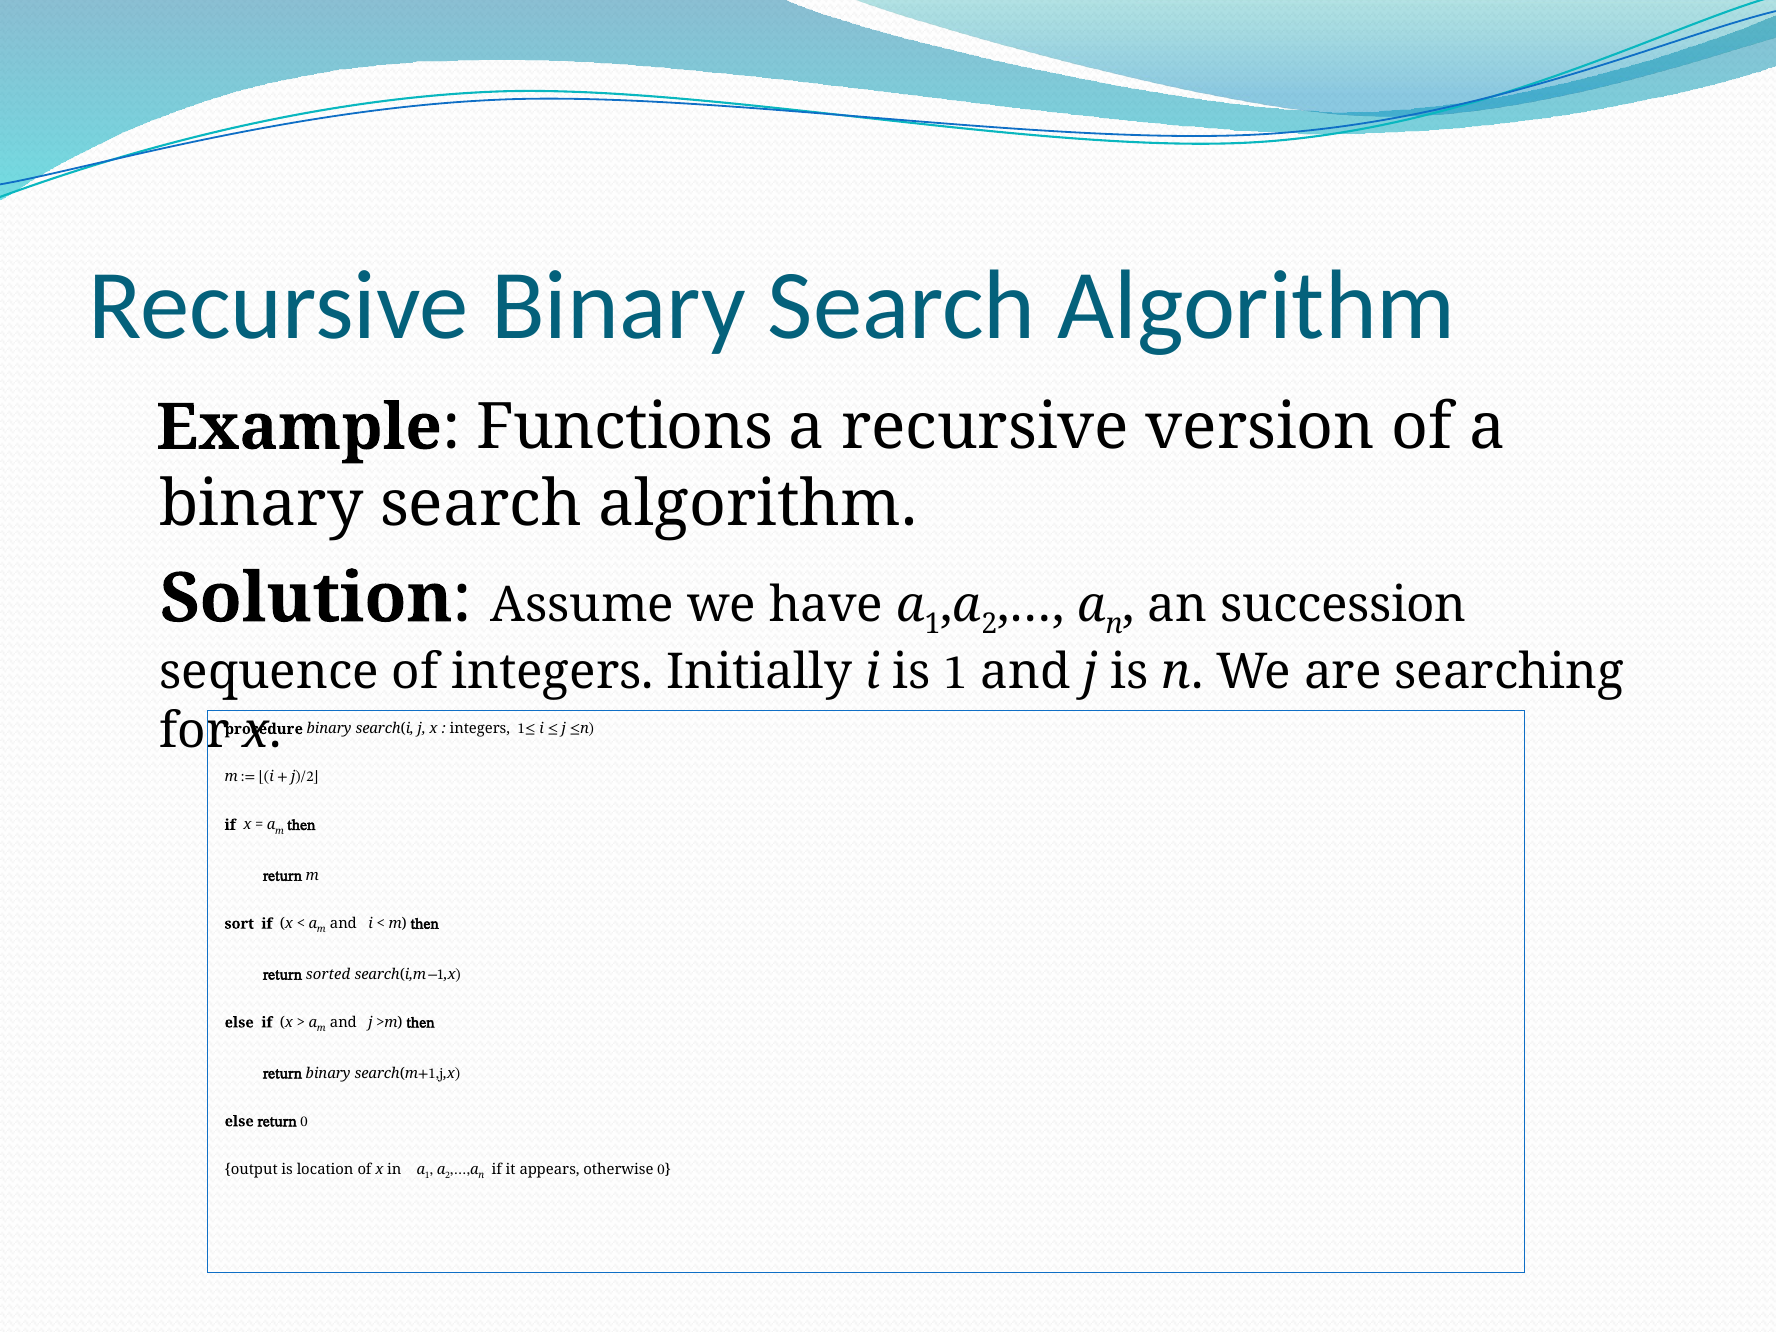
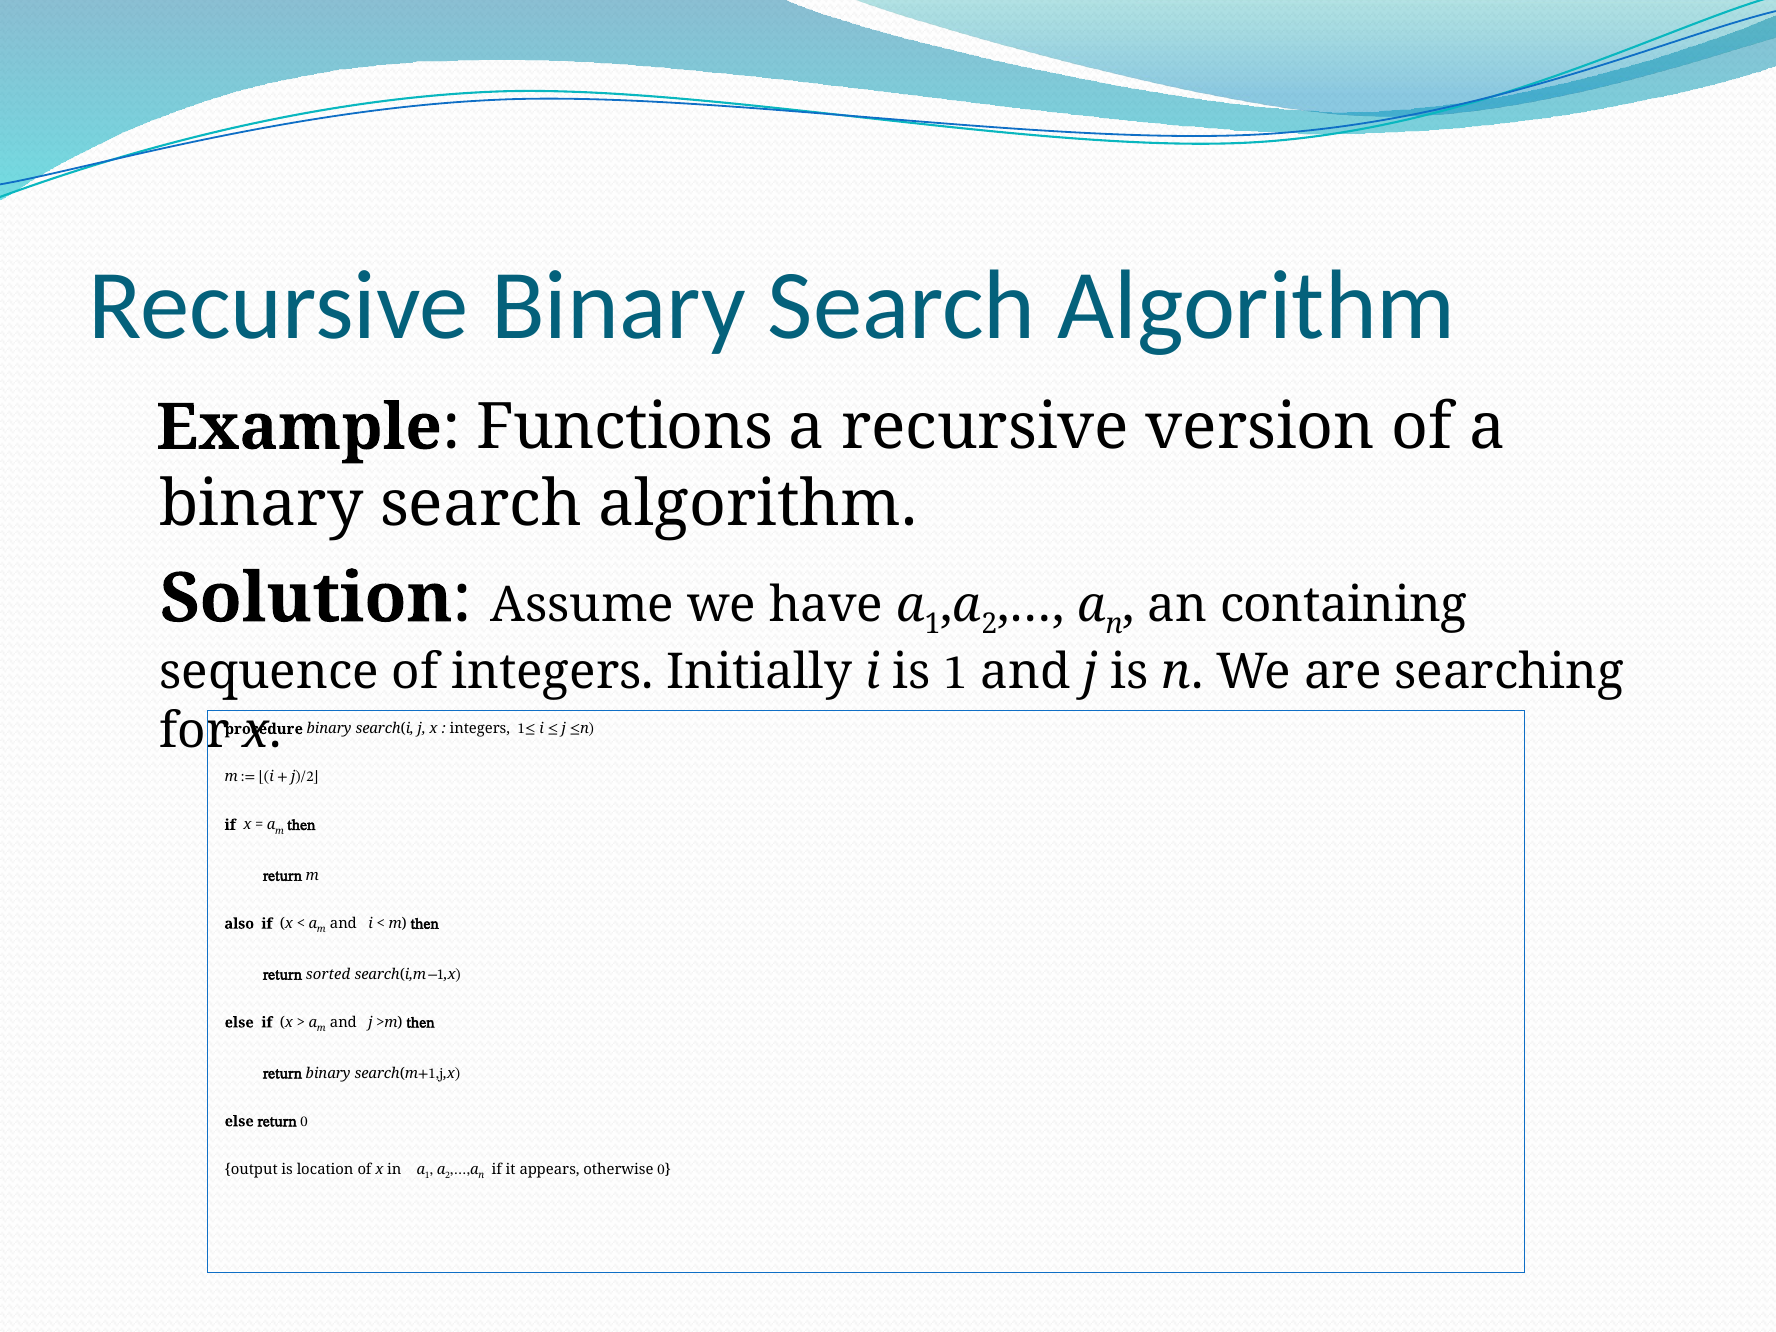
succession: succession -> containing
sort: sort -> also
